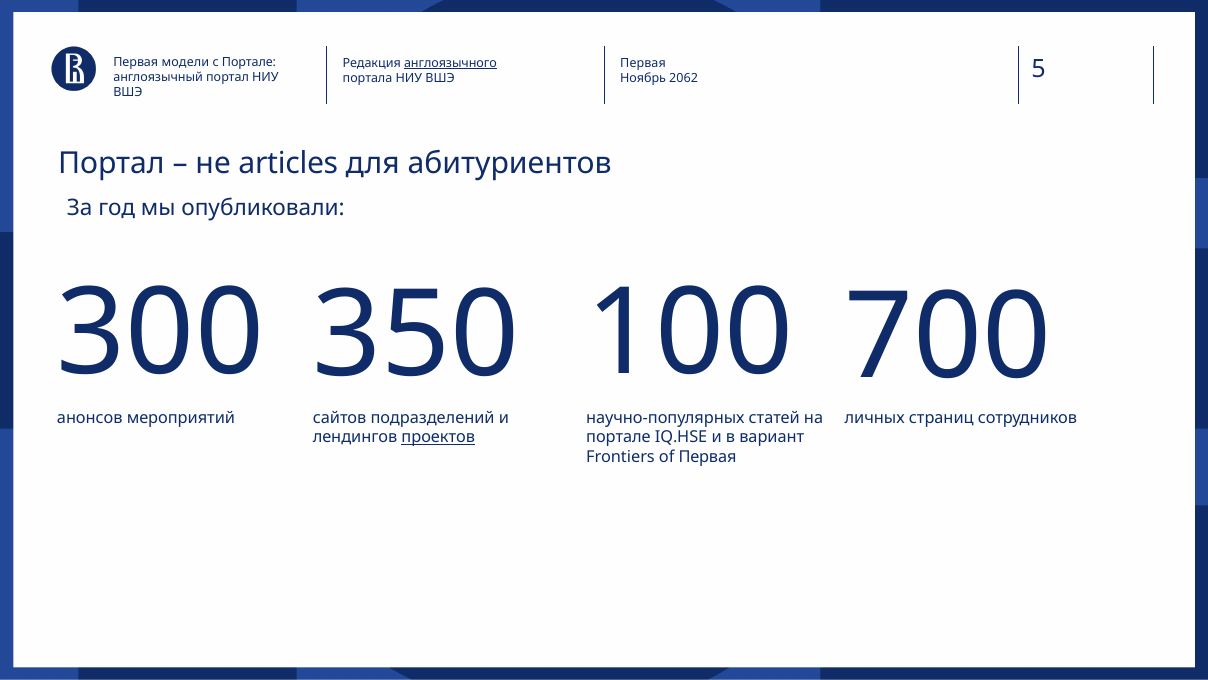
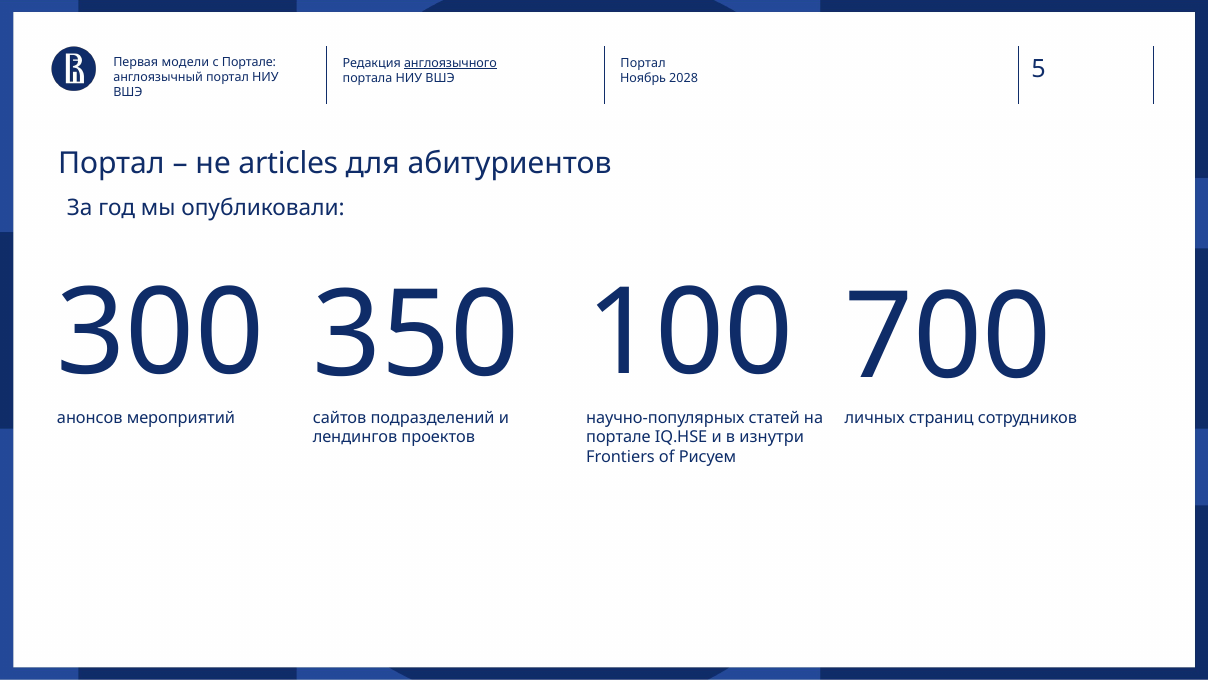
Первая at (643, 63): Первая -> Портал
2062: 2062 -> 2028
проектов underline: present -> none
вариант: вариант -> изнутри
of Первая: Первая -> Рисуем
